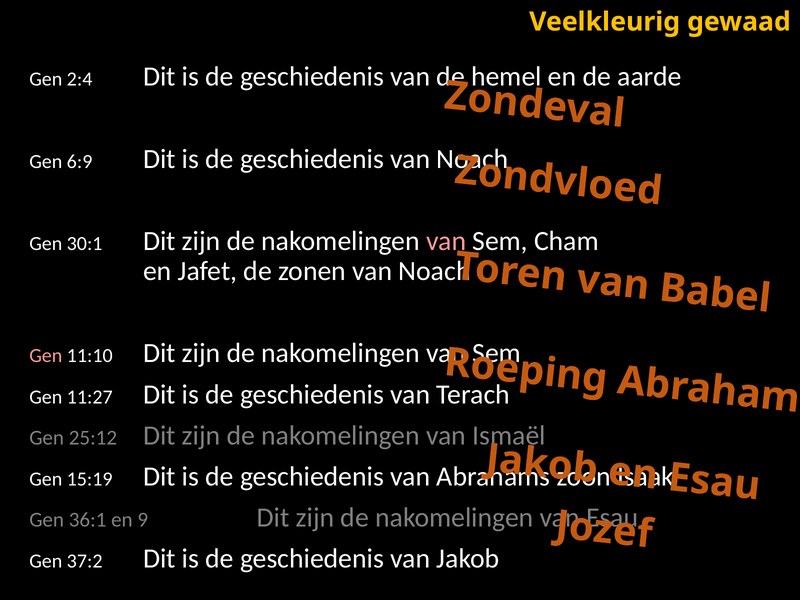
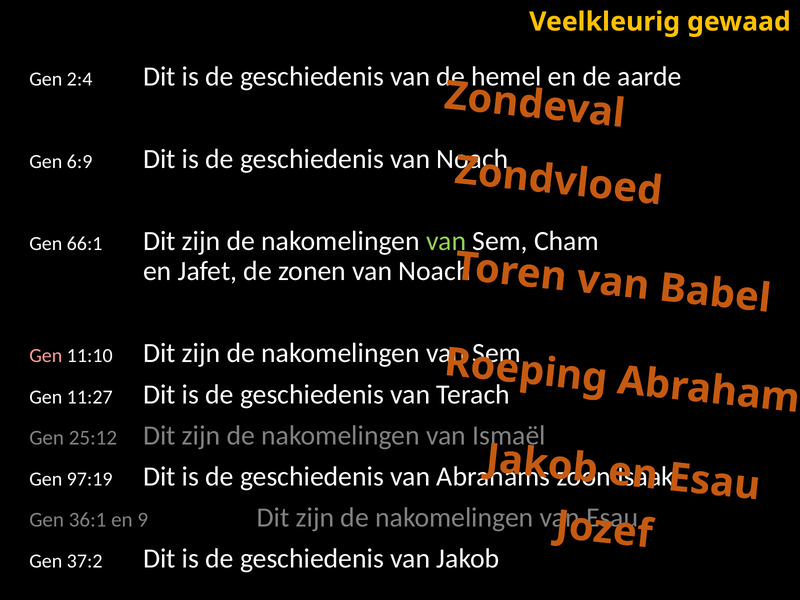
30:1: 30:1 -> 66:1
van at (446, 241) colour: pink -> light green
15:19: 15:19 -> 97:19
